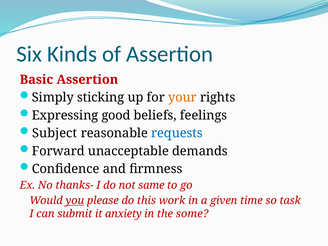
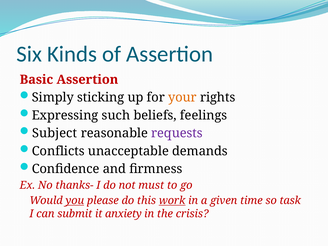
good: good -> such
requests colour: blue -> purple
Forward: Forward -> Conflicts
same: same -> must
work underline: none -> present
some: some -> crisis
